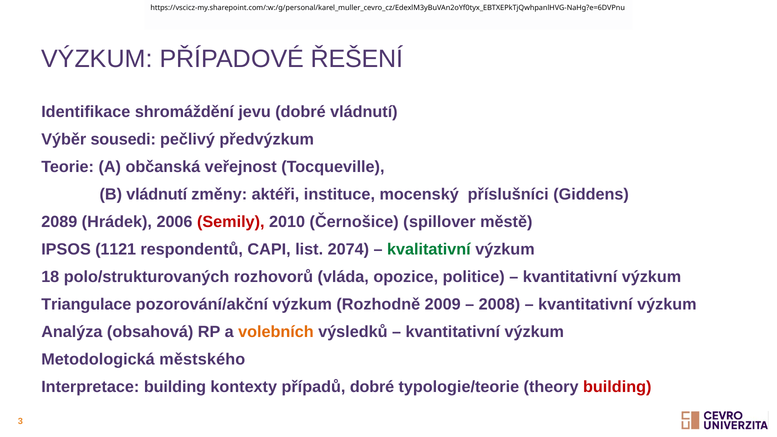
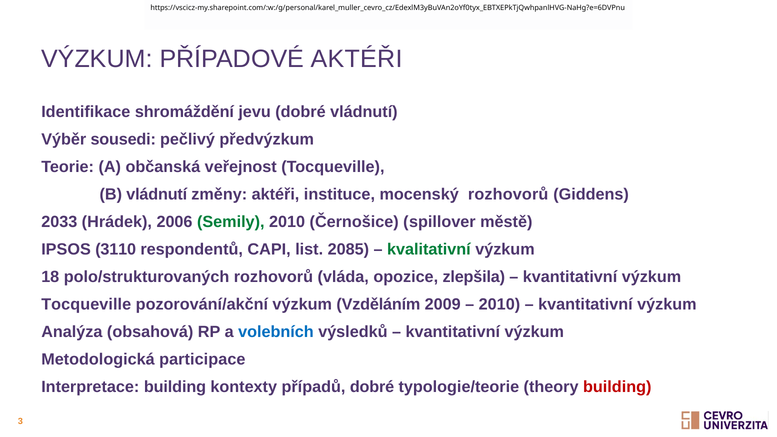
PŘÍPADOVÉ ŘEŠENÍ: ŘEŠENÍ -> AKTÉŘI
mocenský příslušníci: příslušníci -> rozhovorů
2089: 2089 -> 2033
Semily colour: red -> green
1121: 1121 -> 3110
2074: 2074 -> 2085
politice: politice -> zlepšila
Triangulace at (86, 305): Triangulace -> Tocqueville
Rozhodně: Rozhodně -> Vzděláním
2008 at (499, 305): 2008 -> 2010
volebních colour: orange -> blue
městského: městského -> participace
